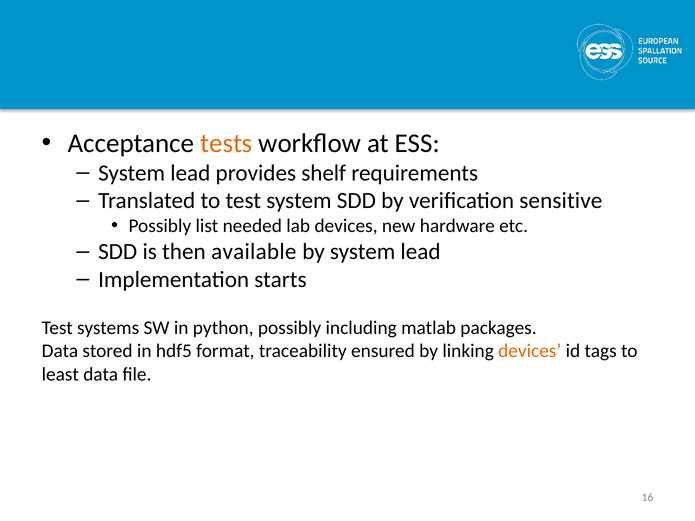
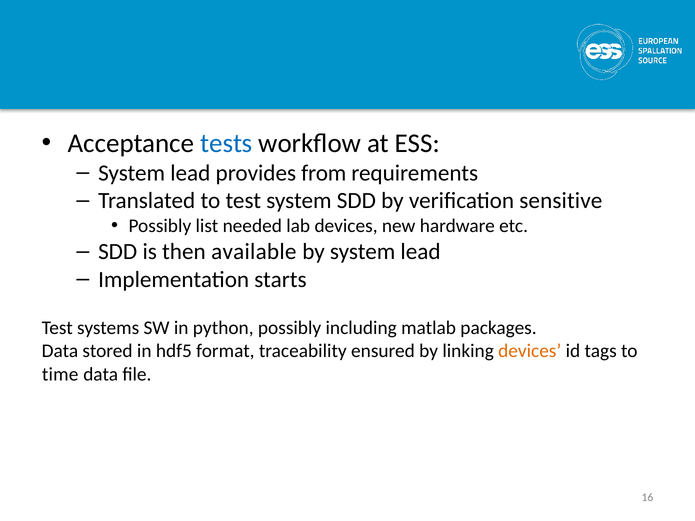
tests colour: orange -> blue
shelf: shelf -> from
least: least -> time
